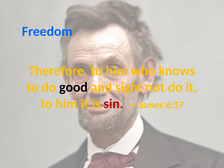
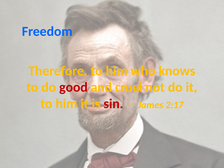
good colour: black -> red
sight: sight -> cruel
6:17: 6:17 -> 2:17
